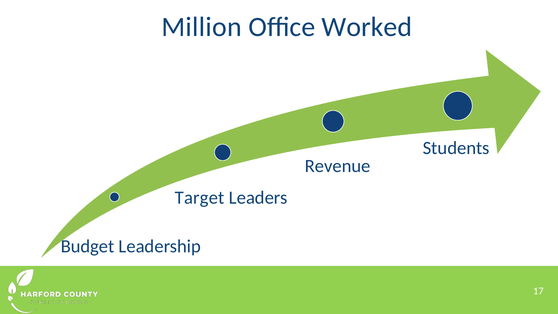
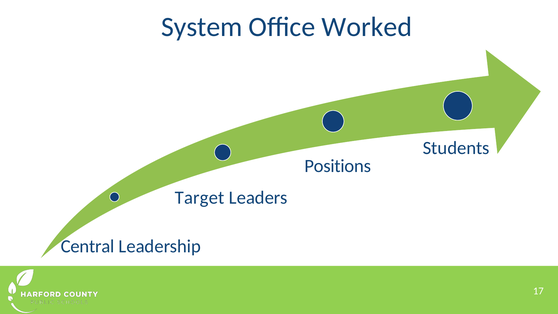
Million: Million -> System
Revenue: Revenue -> Positions
Budget: Budget -> Central
